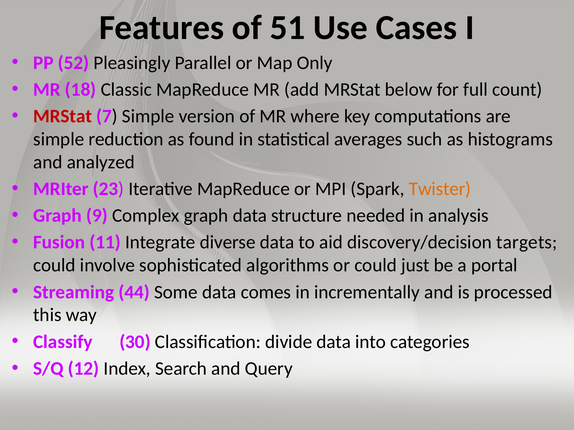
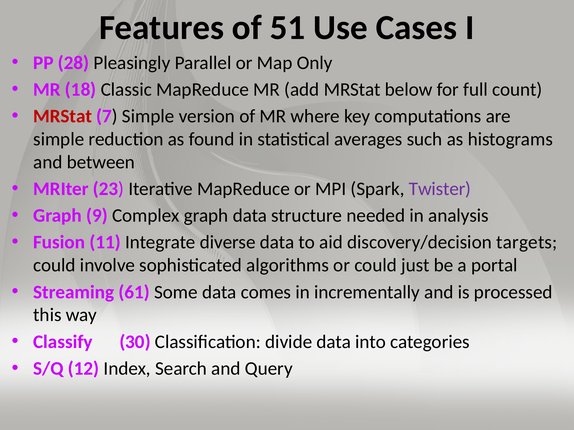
52: 52 -> 28
analyzed: analyzed -> between
Twister colour: orange -> purple
44: 44 -> 61
